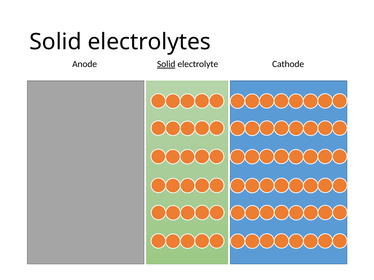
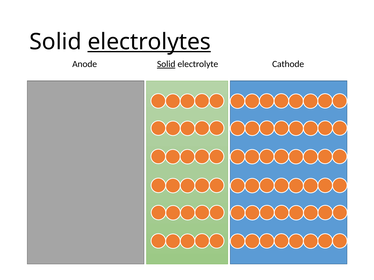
electrolytes underline: none -> present
